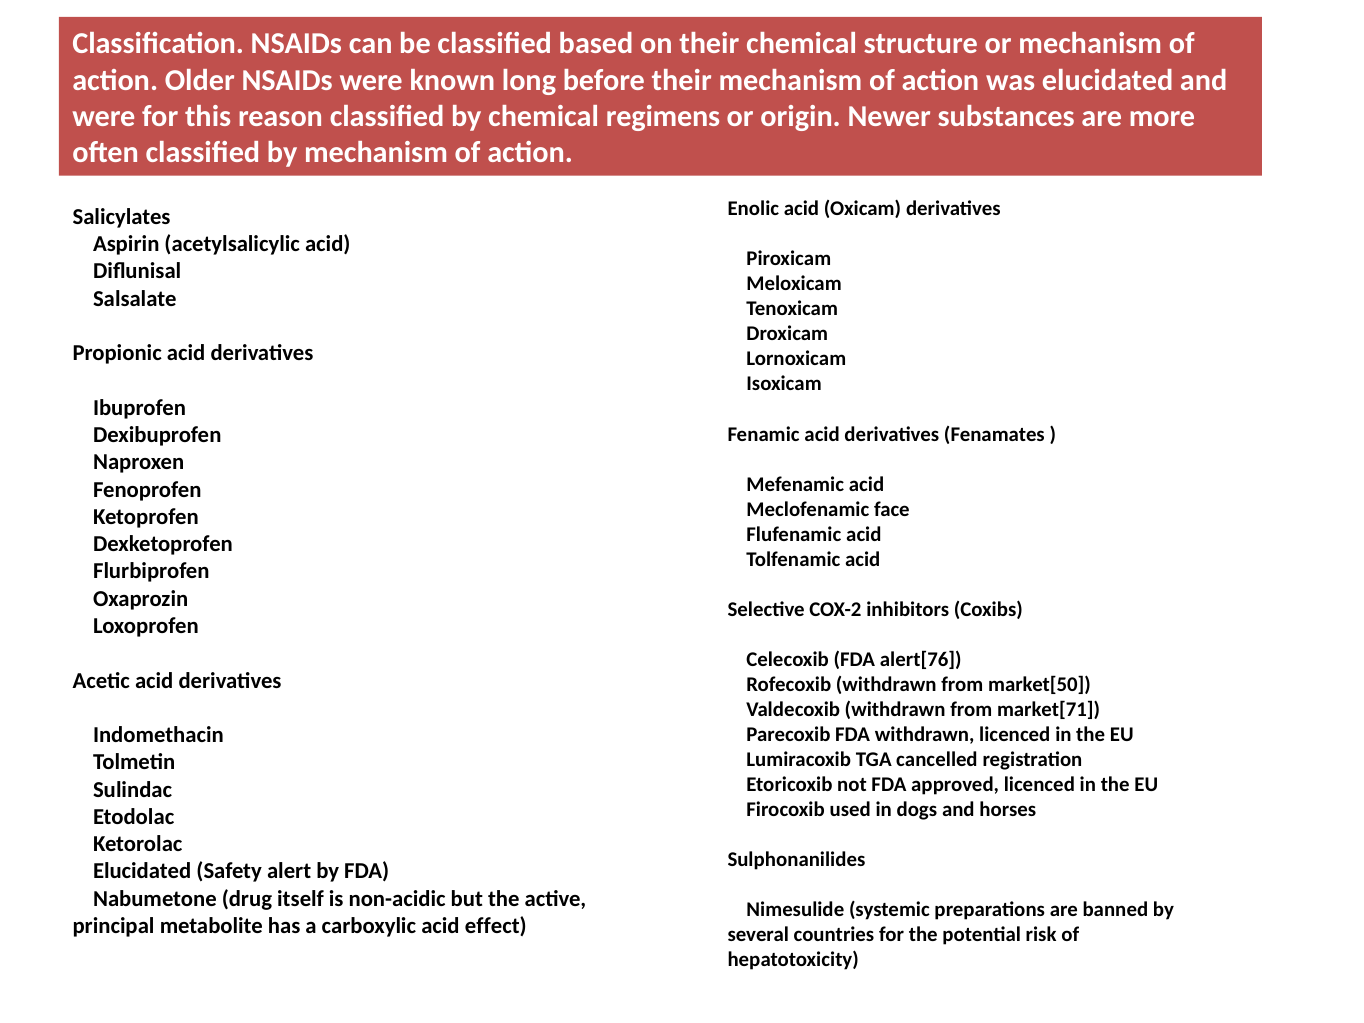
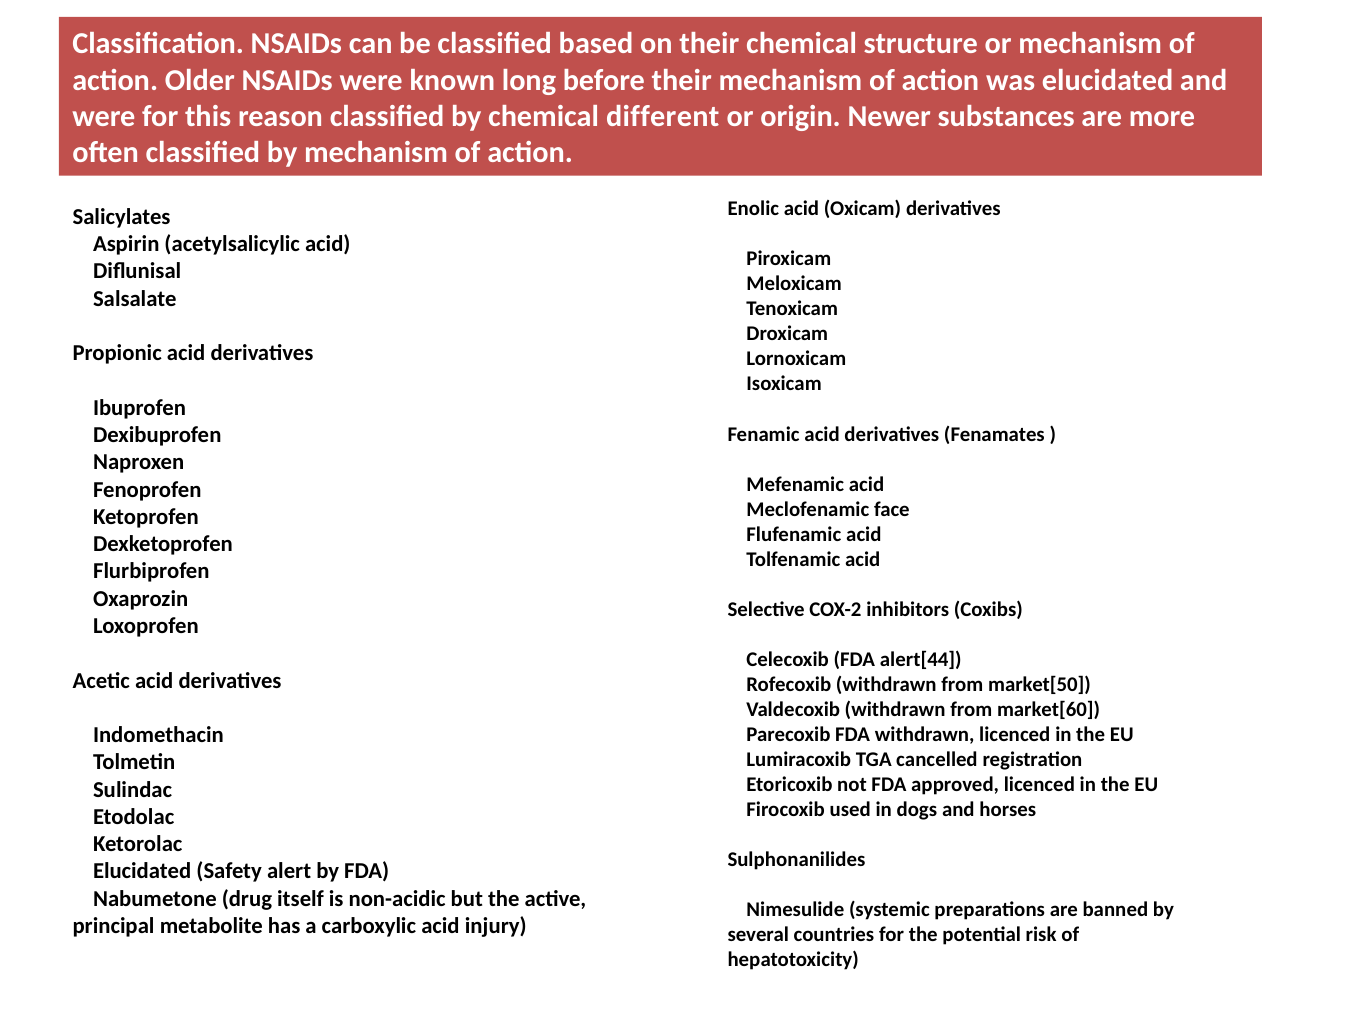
regimens: regimens -> different
alert[76: alert[76 -> alert[44
market[71: market[71 -> market[60
effect: effect -> injury
